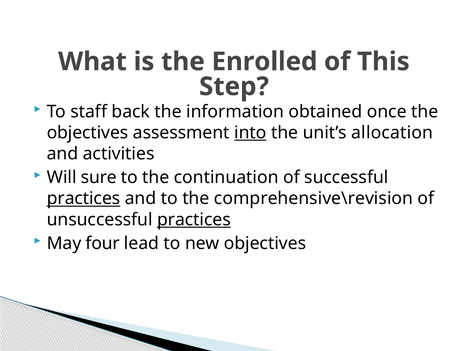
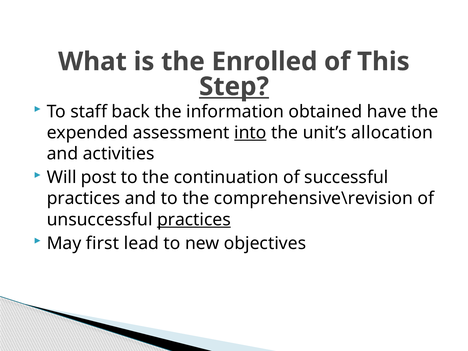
Step underline: none -> present
once: once -> have
objectives at (88, 133): objectives -> expended
sure: sure -> post
practices at (84, 198) underline: present -> none
four: four -> first
